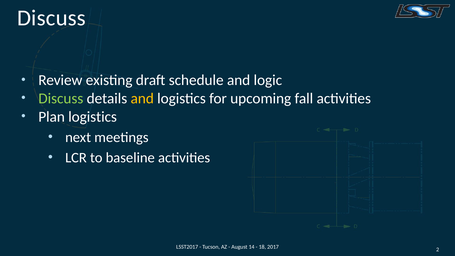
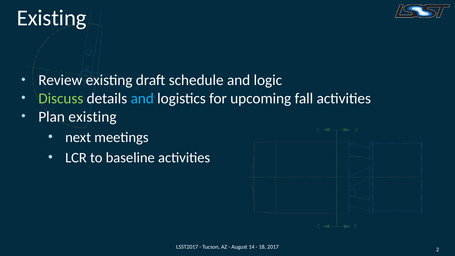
Discuss at (51, 18): Discuss -> Existing
and at (142, 98) colour: yellow -> light blue
Plan logistics: logistics -> existing
